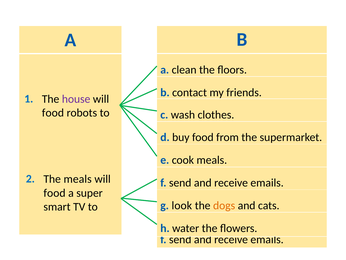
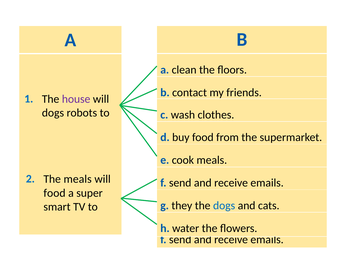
food at (53, 113): food -> dogs
look: look -> they
dogs at (224, 205) colour: orange -> blue
